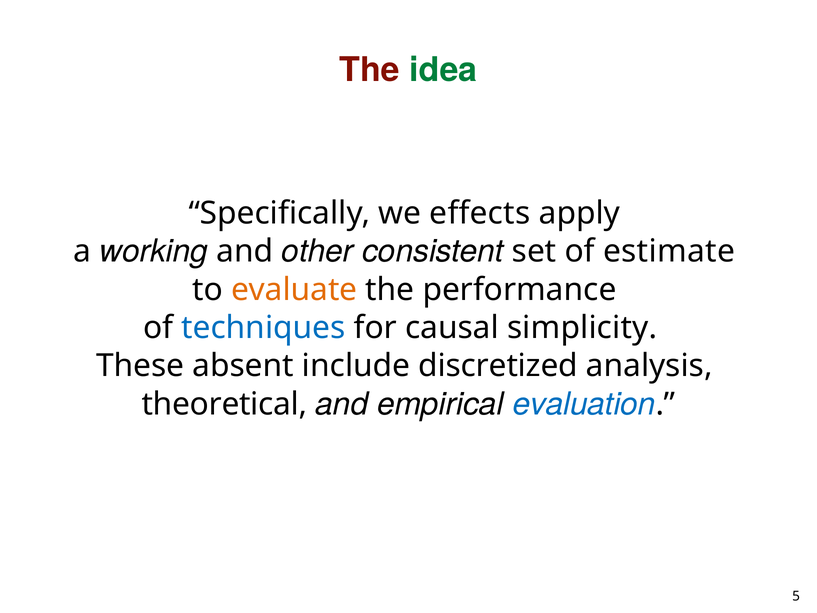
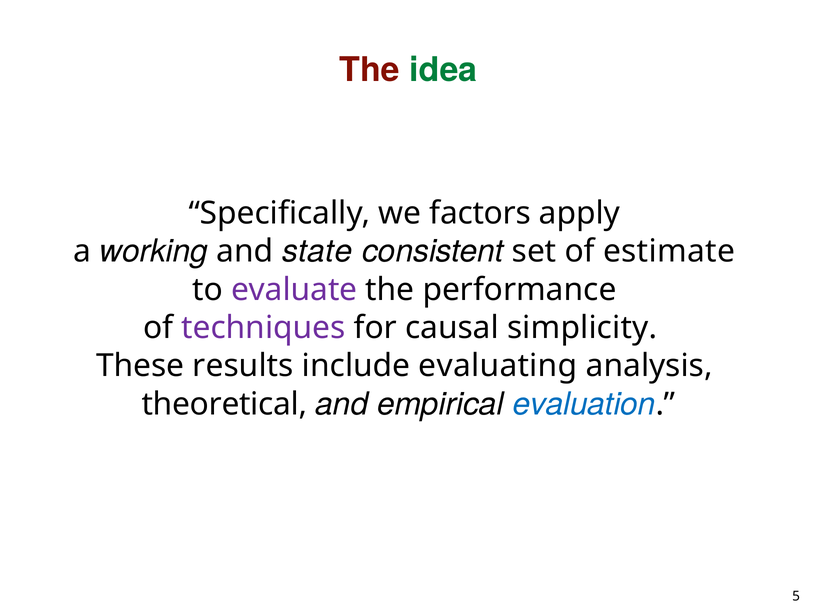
effects: effects -> factors
other: other -> state
evaluate colour: orange -> purple
techniques colour: blue -> purple
absent: absent -> results
discretized: discretized -> evaluating
